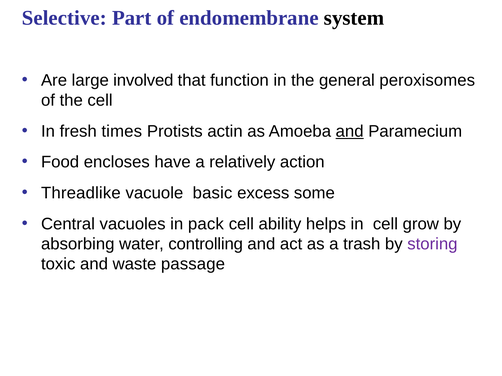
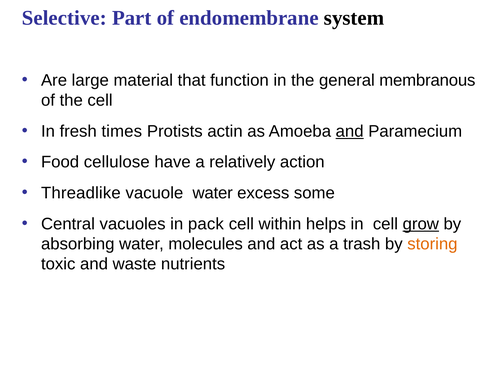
involved: involved -> material
peroxisomes: peroxisomes -> membranous
encloses: encloses -> cellulose
vacuole basic: basic -> water
ability: ability -> within
grow underline: none -> present
controlling: controlling -> molecules
storing colour: purple -> orange
passage: passage -> nutrients
